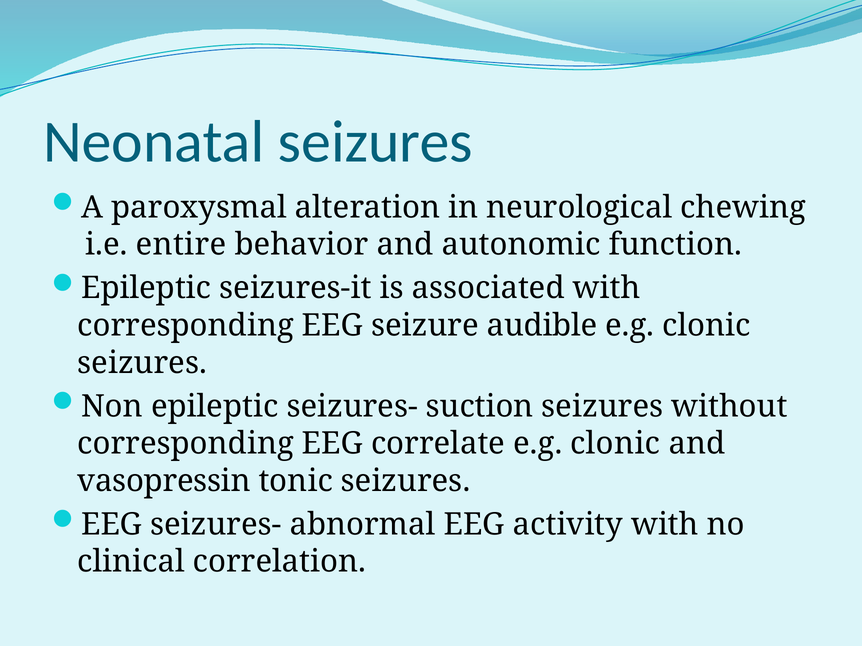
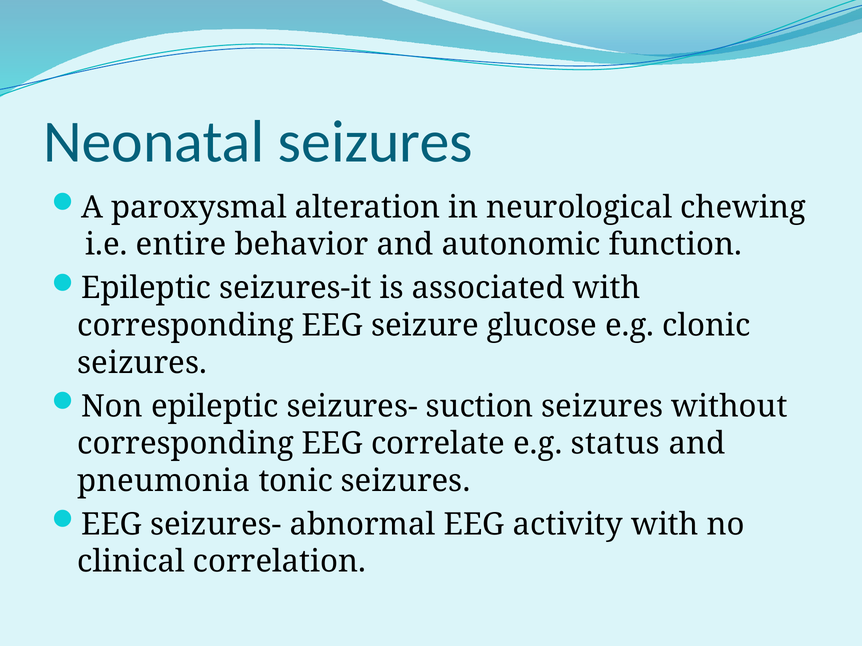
audible: audible -> glucose
correlate e.g clonic: clonic -> status
vasopressin: vasopressin -> pneumonia
